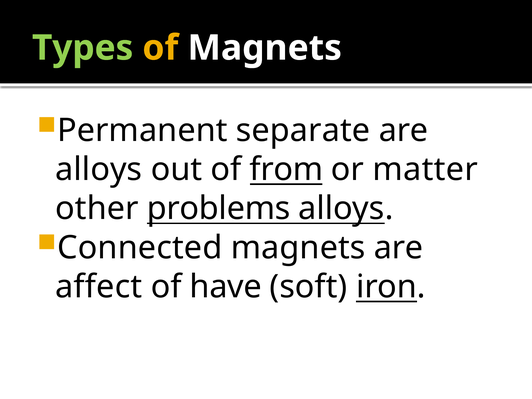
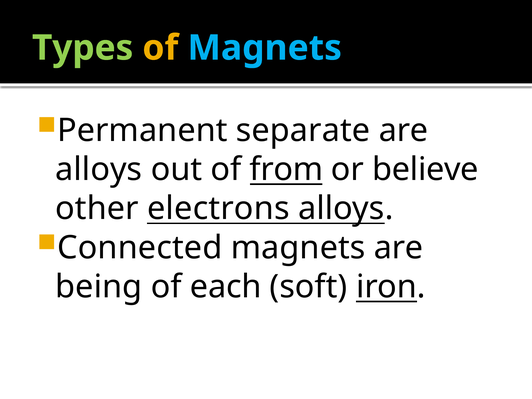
Magnets at (265, 48) colour: white -> light blue
matter: matter -> believe
problems: problems -> electrons
affect: affect -> being
have: have -> each
